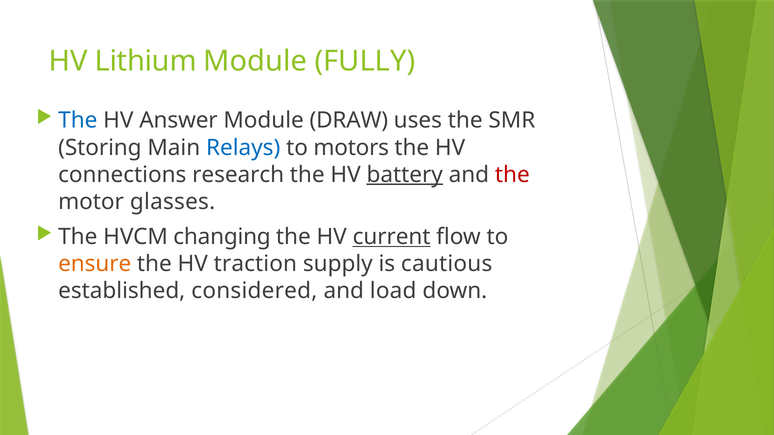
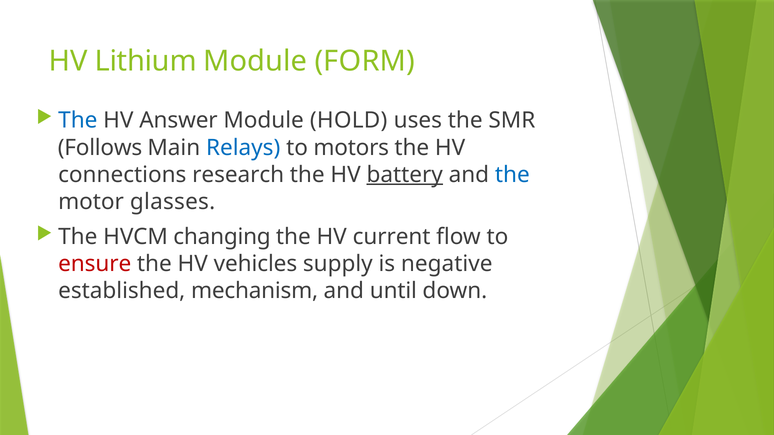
FULLY: FULLY -> FORM
DRAW: DRAW -> HOLD
Storing: Storing -> Follows
the at (512, 175) colour: red -> blue
current underline: present -> none
ensure colour: orange -> red
traction: traction -> vehicles
cautious: cautious -> negative
considered: considered -> mechanism
load: load -> until
